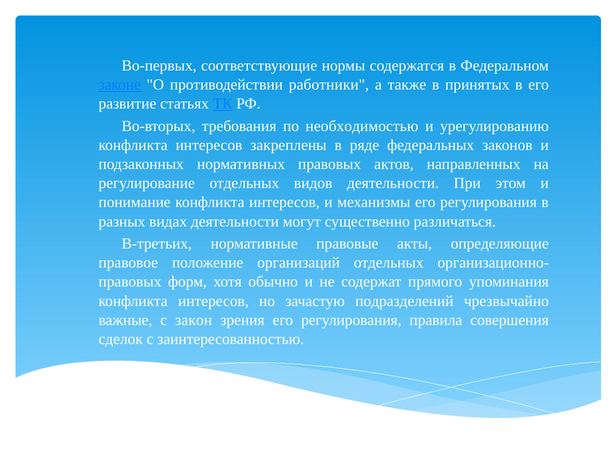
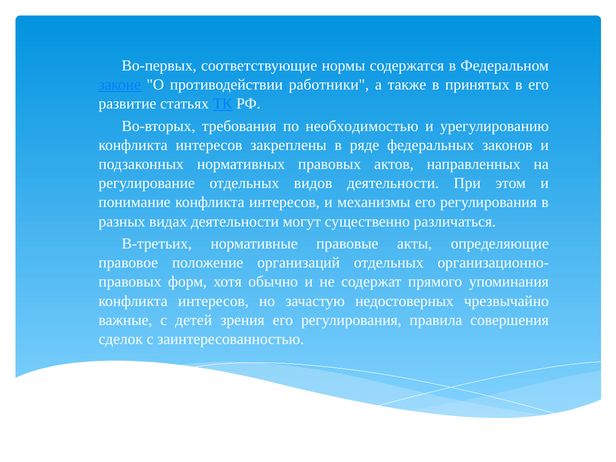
подразделений: подразделений -> недостоверных
закон: закон -> детей
